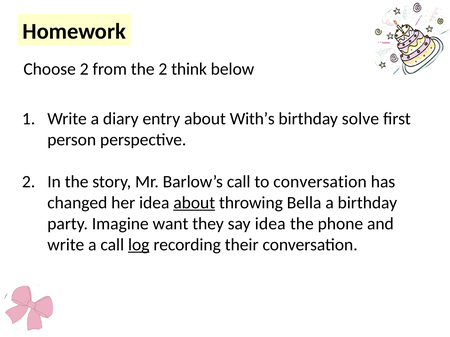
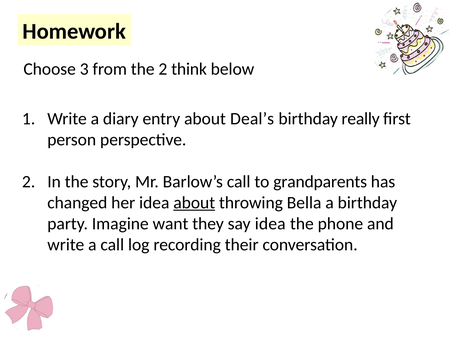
Choose 2: 2 -> 3
With’s: With’s -> Deal’s
solve: solve -> really
to conversation: conversation -> grandparents
log underline: present -> none
